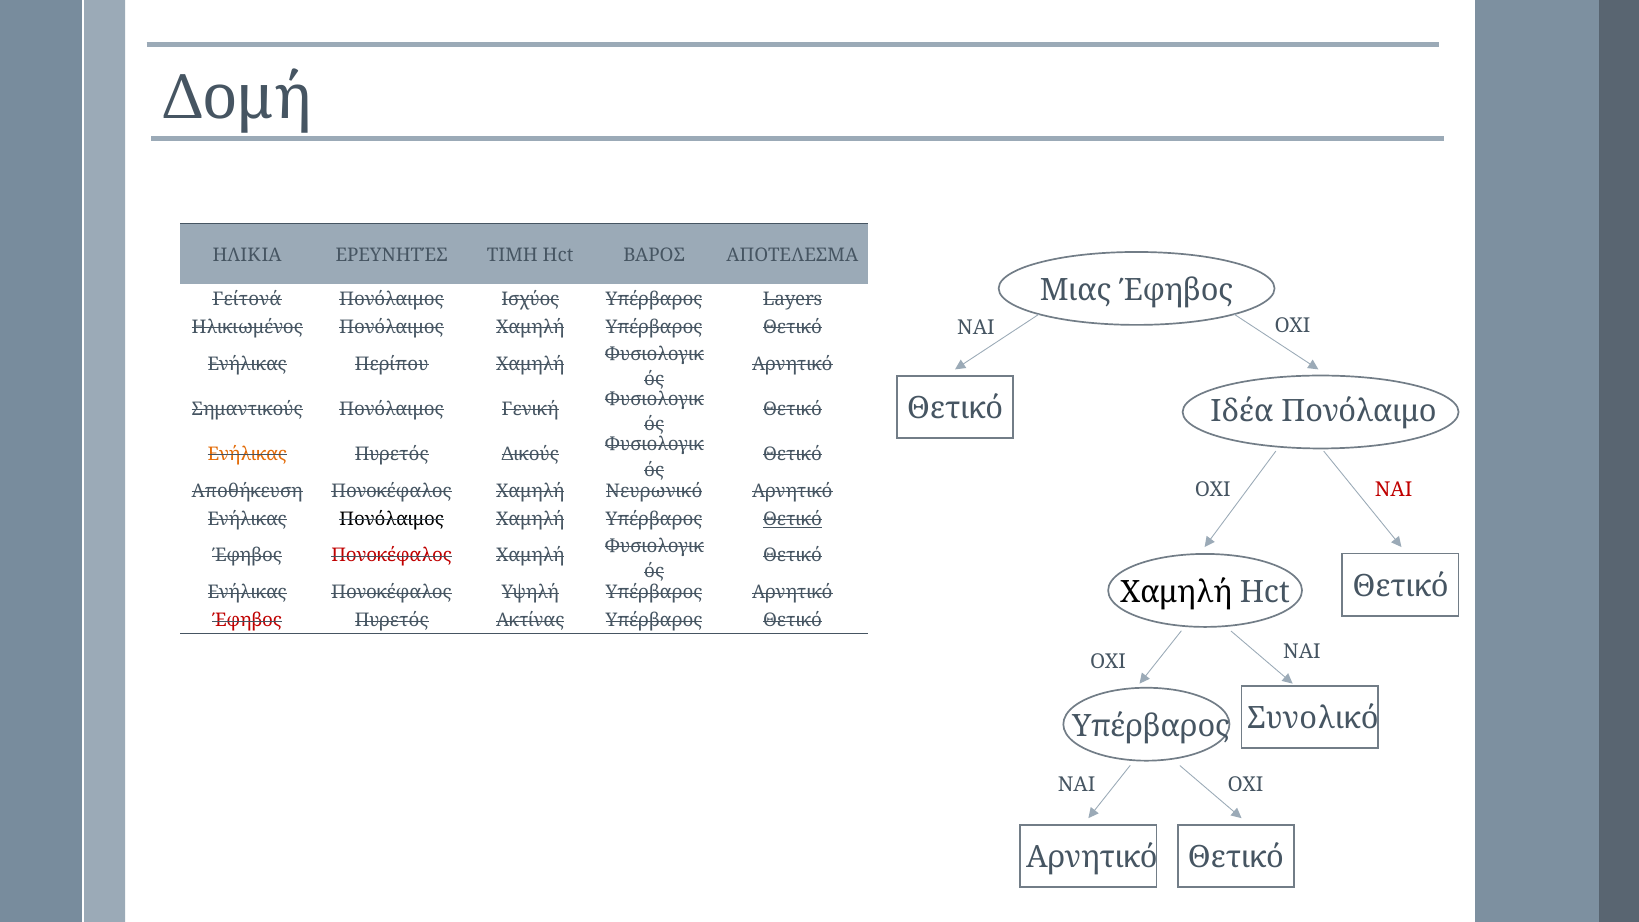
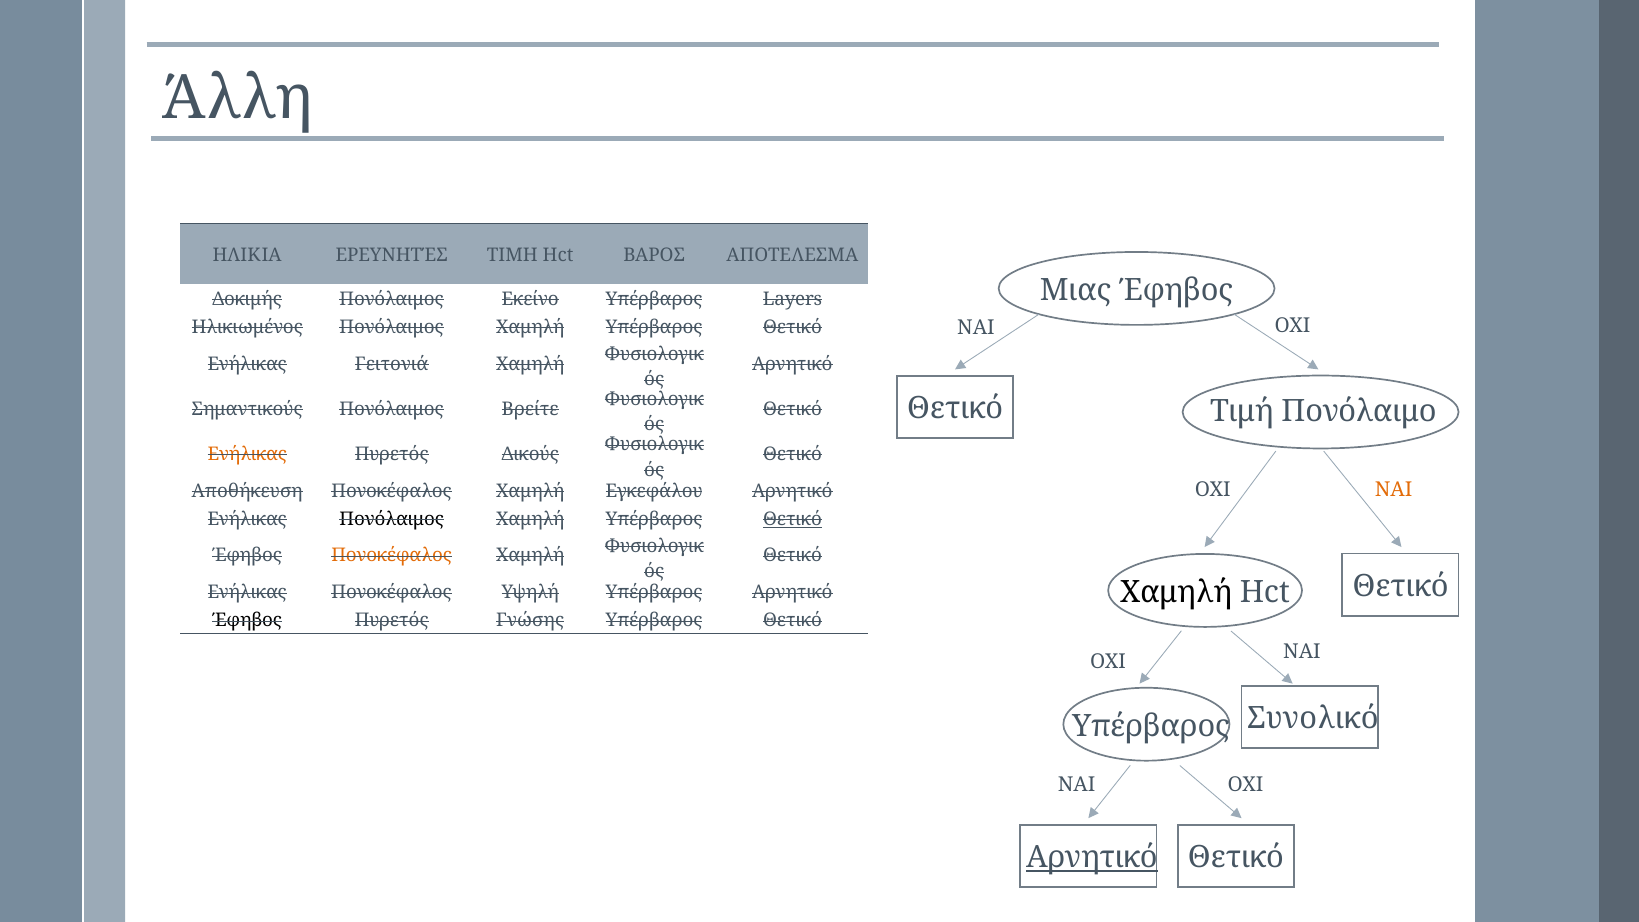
Δομή: Δομή -> Άλλη
Γείτονά: Γείτονά -> Δοκιμής
Ισχύος: Ισχύος -> Εκείνο
Περίπου: Περίπου -> Γειτονιά
Ιδέα: Ιδέα -> Τιμή
Γενική: Γενική -> Βρείτε
ΝΑΙ at (1394, 489) colour: red -> orange
Νευρωνικό: Νευρωνικό -> Εγκεφάλου
Πονοκέφαλος at (392, 556) colour: red -> orange
Έφηβος at (247, 621) colour: red -> black
Ακτίνας: Ακτίνας -> Γνώσης
Αρνητικό at (1092, 858) underline: none -> present
